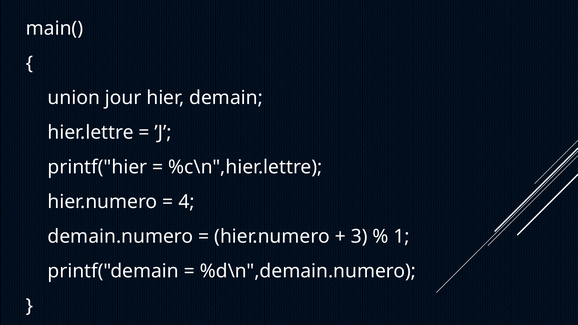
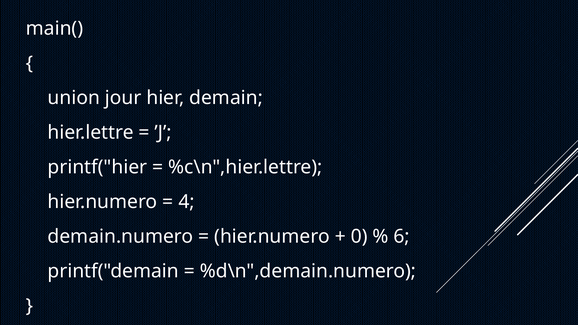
3: 3 -> 0
1: 1 -> 6
